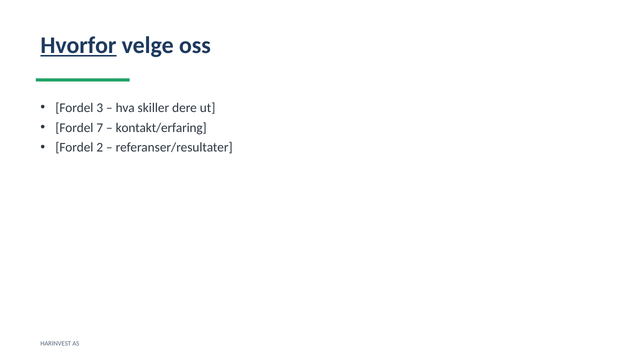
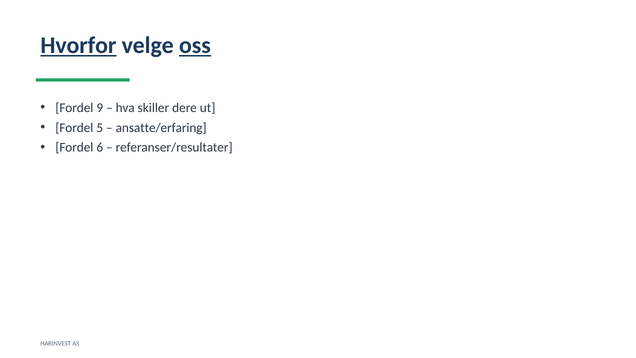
oss underline: none -> present
3: 3 -> 9
7: 7 -> 5
kontakt/erfaring: kontakt/erfaring -> ansatte/erfaring
2: 2 -> 6
